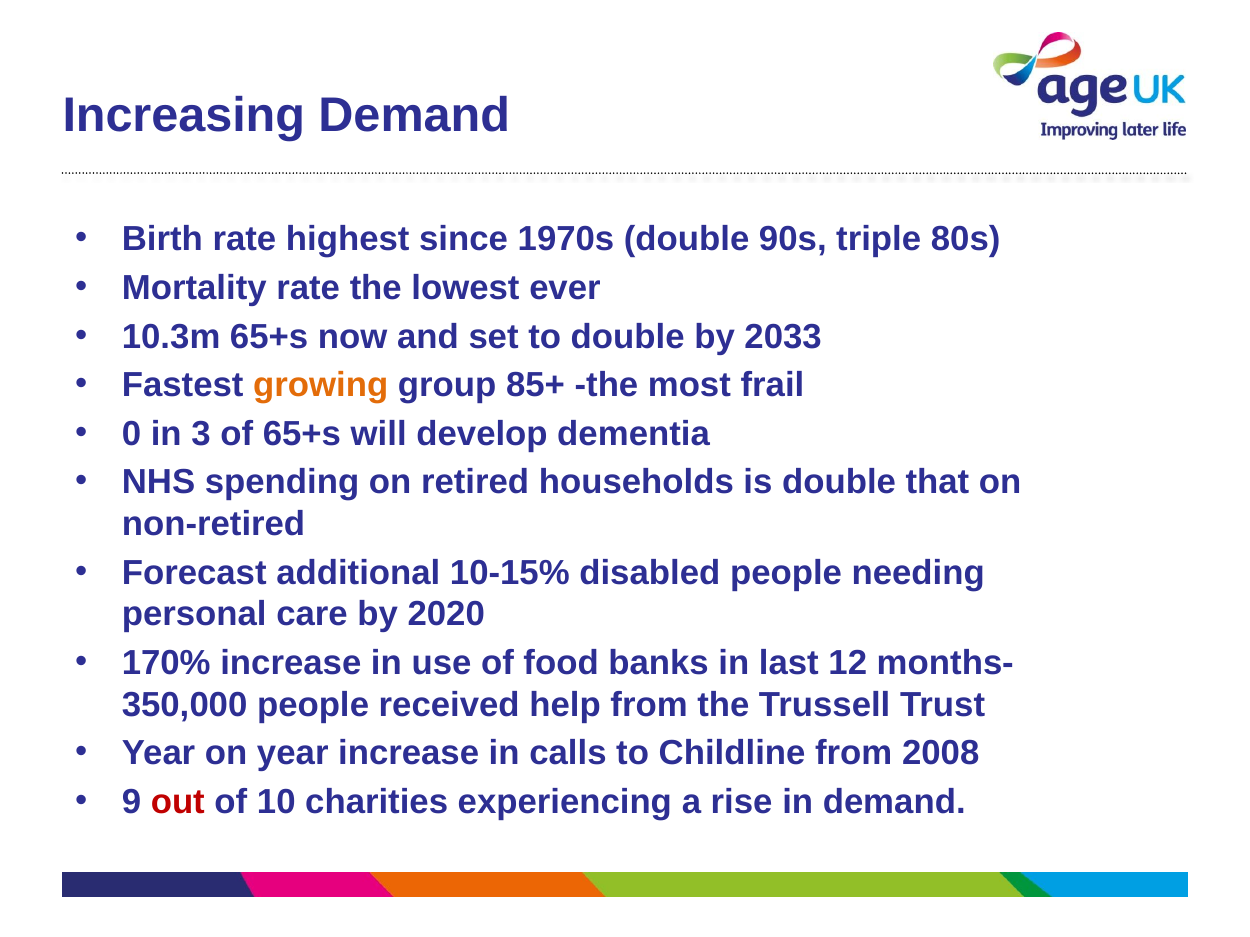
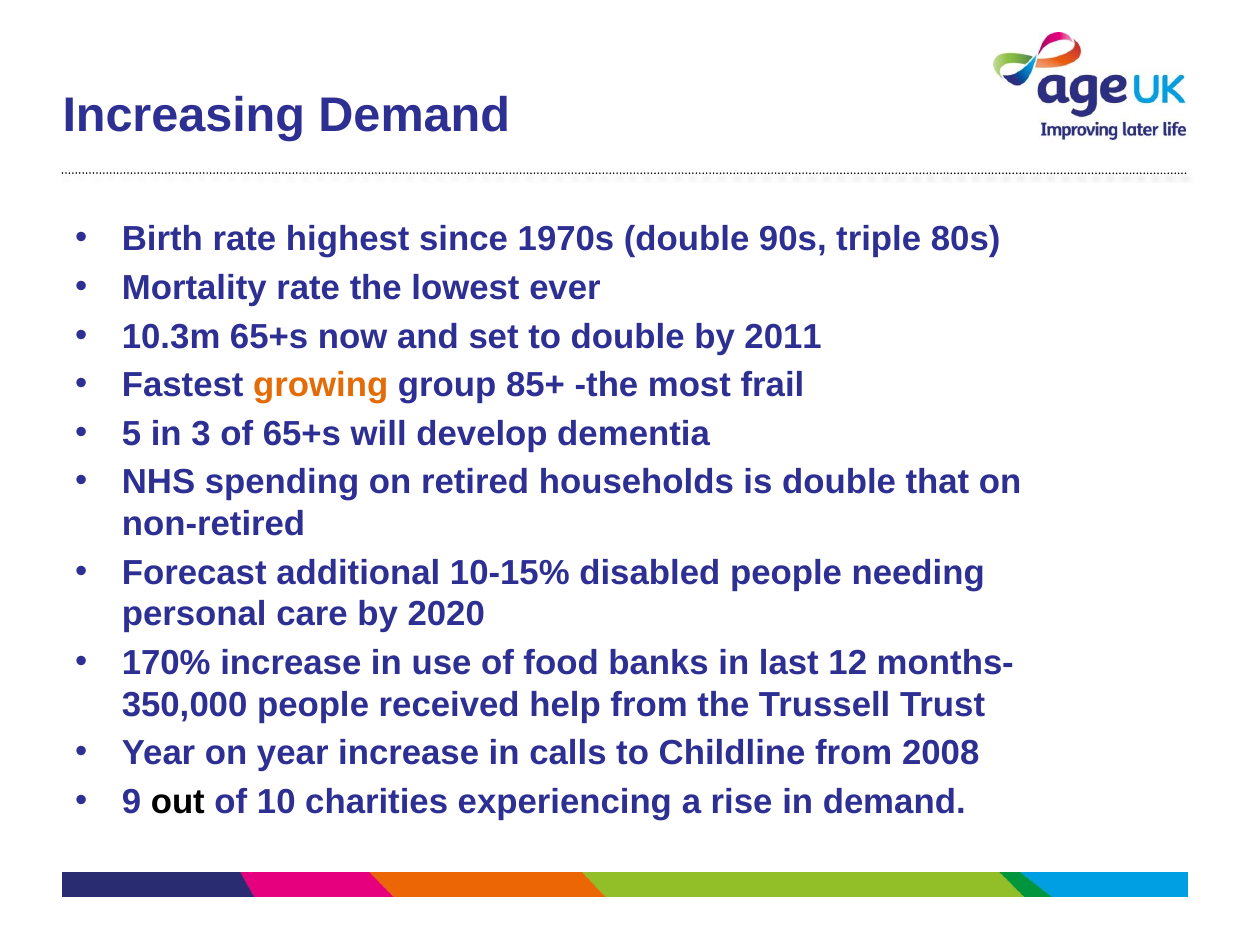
2033: 2033 -> 2011
0: 0 -> 5
out colour: red -> black
